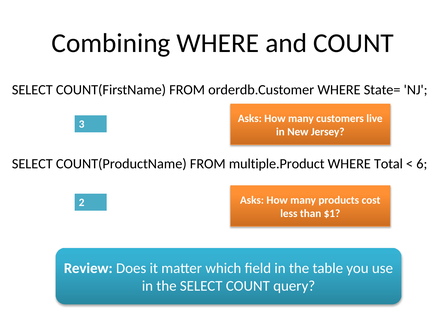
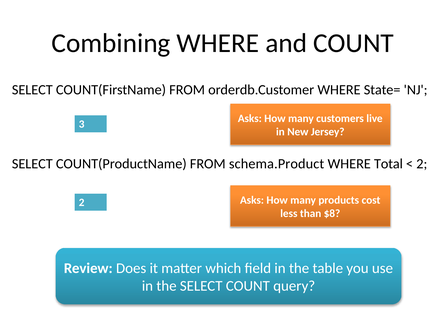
multiple.Product: multiple.Product -> schema.Product
6 at (422, 164): 6 -> 2
$1: $1 -> $8
